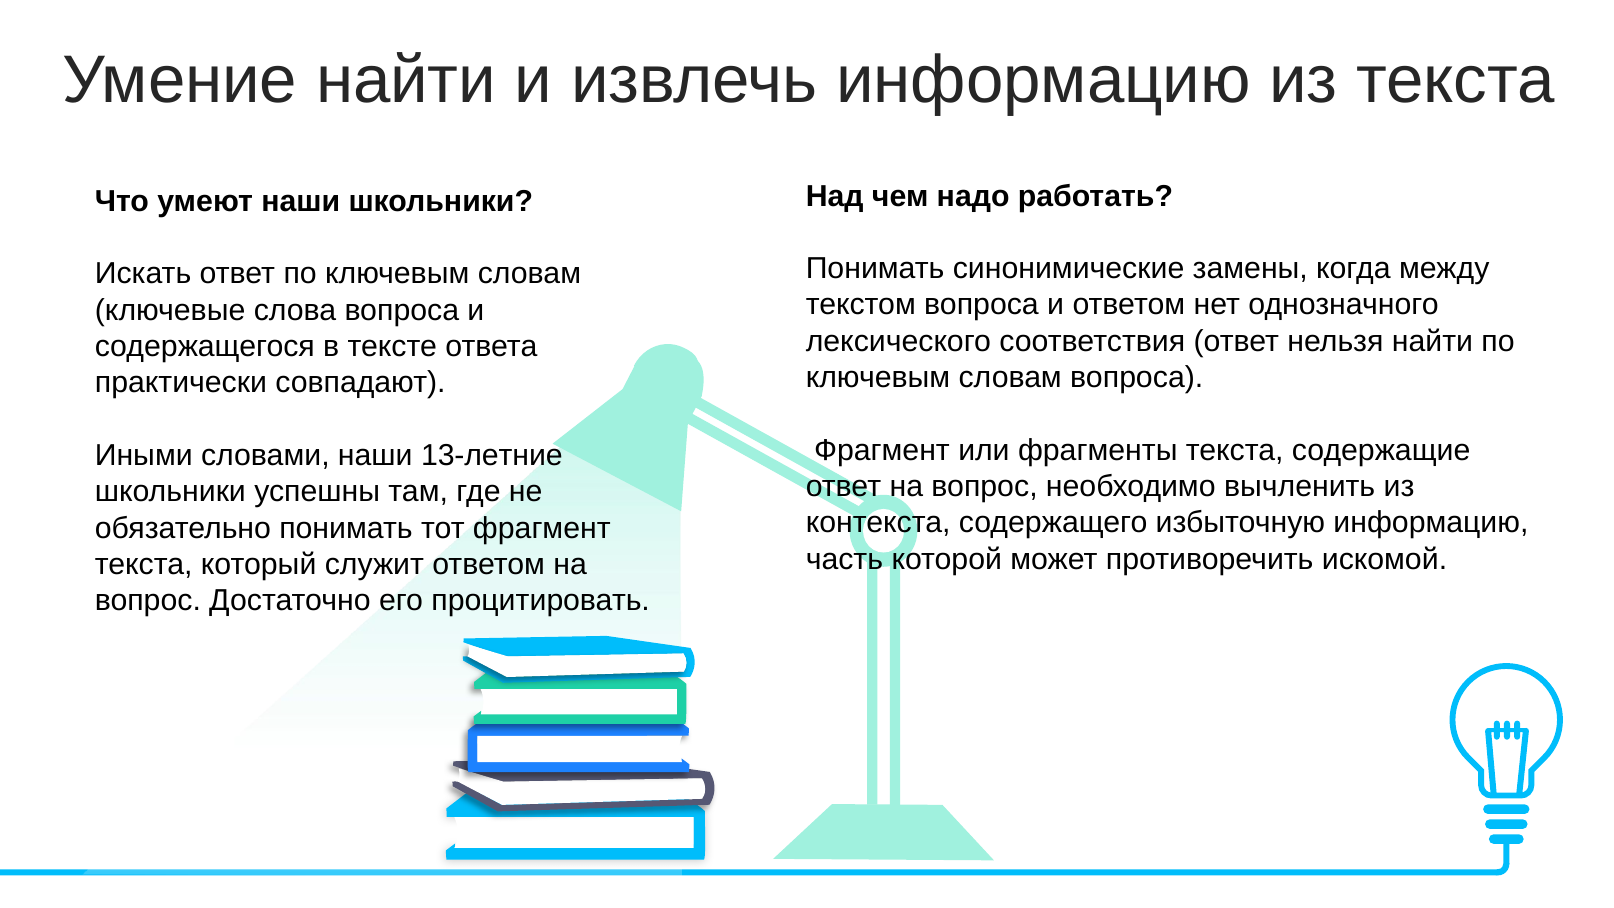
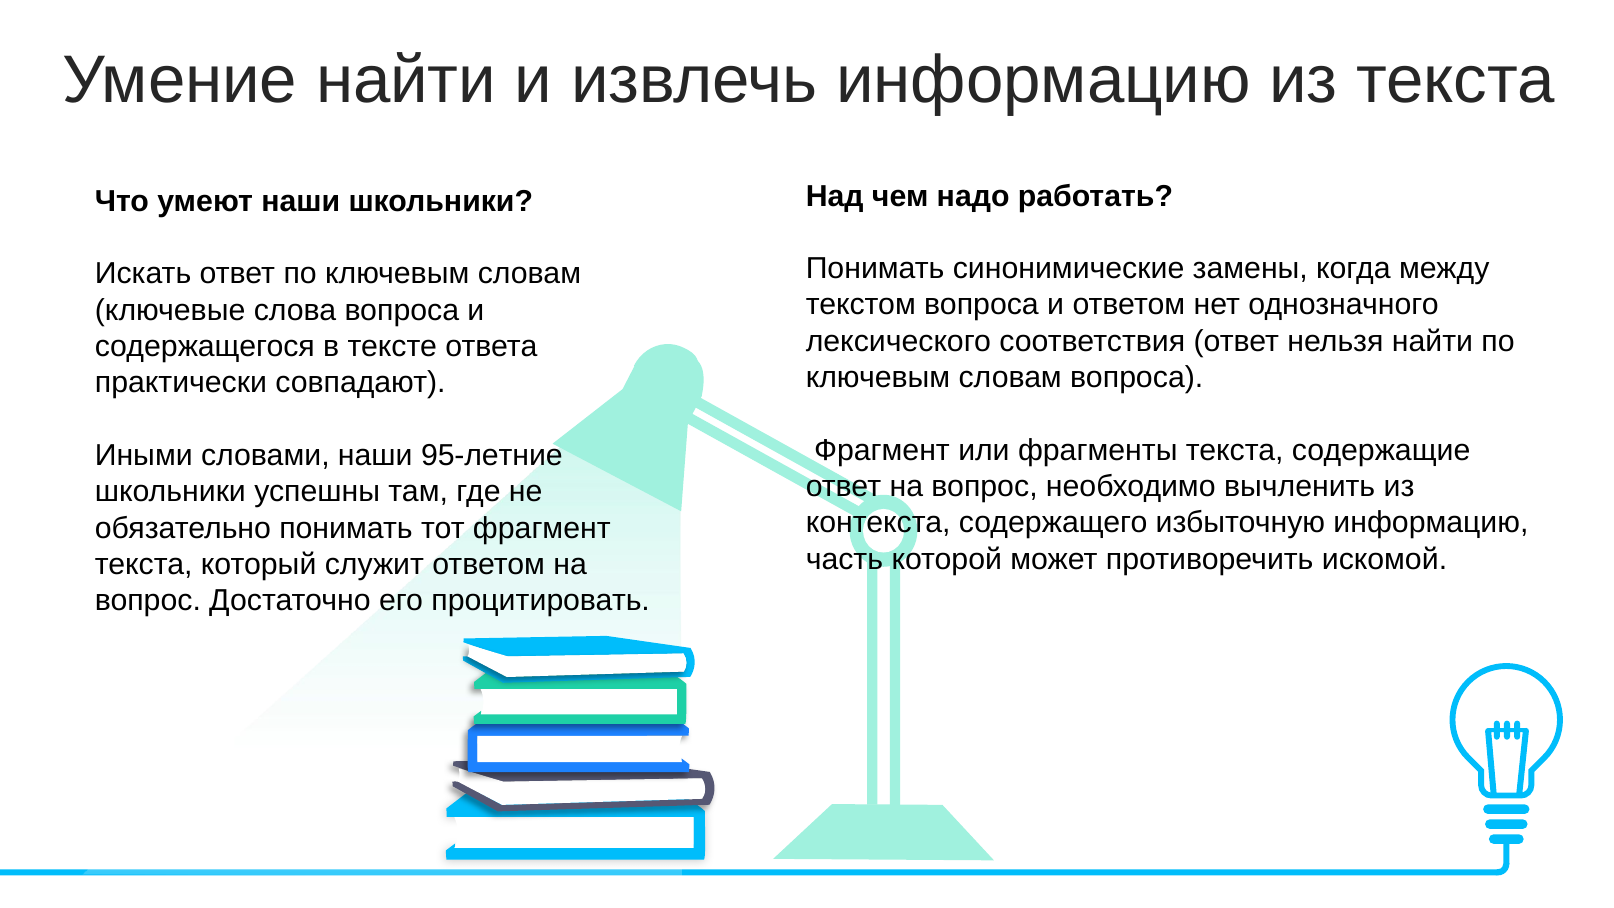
13-летние: 13-летние -> 95-летние
